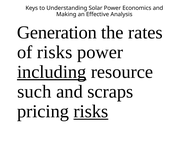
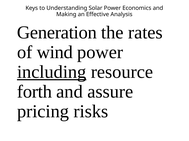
of risks: risks -> wind
such: such -> forth
scraps: scraps -> assure
risks at (91, 112) underline: present -> none
